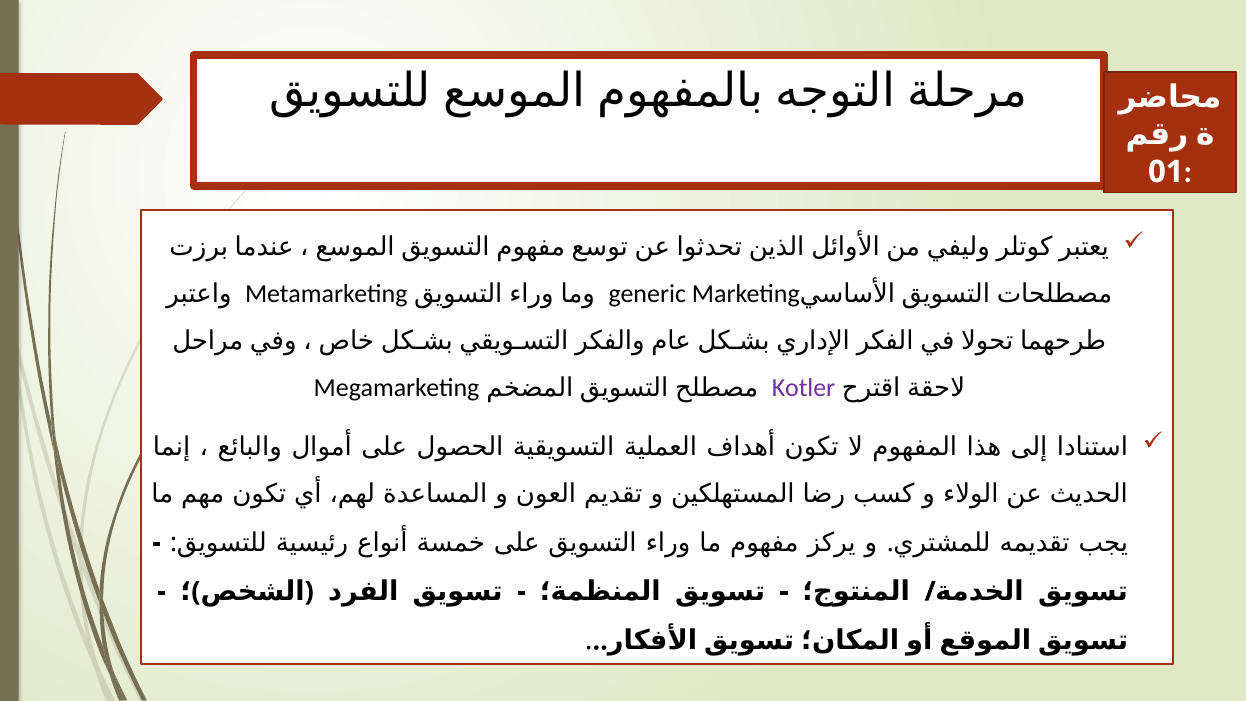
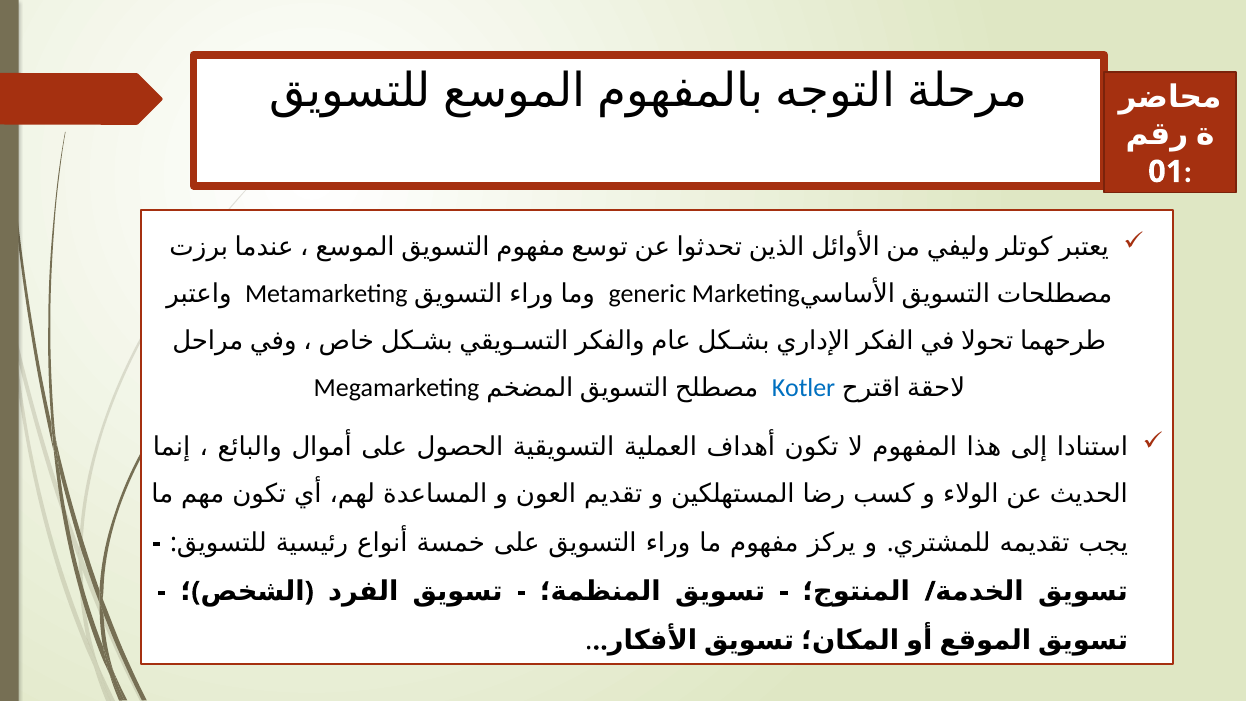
Kotler colour: purple -> blue
